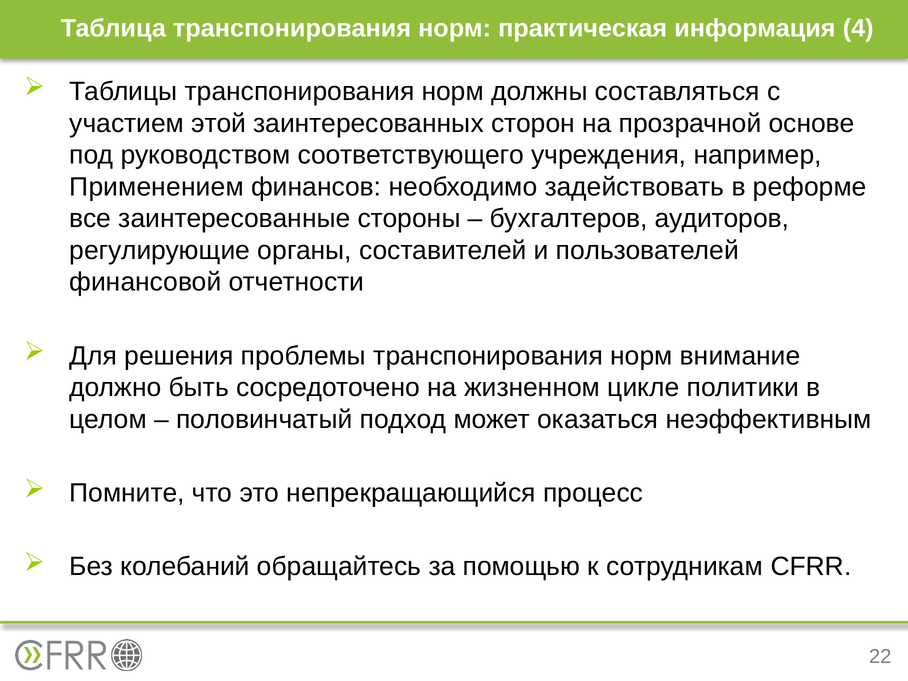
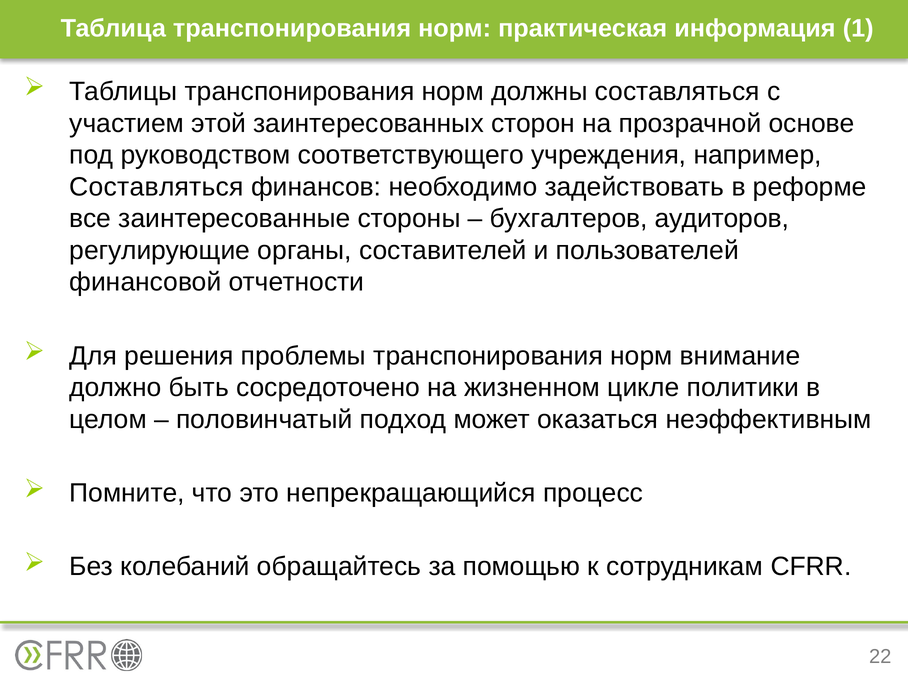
4: 4 -> 1
Применением at (157, 187): Применением -> Составляться
